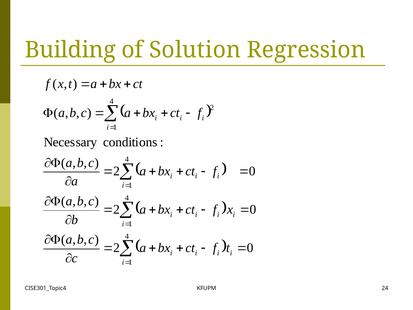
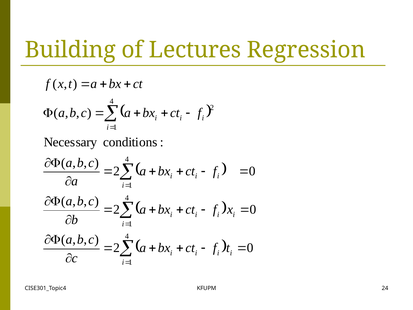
Solution: Solution -> Lectures
